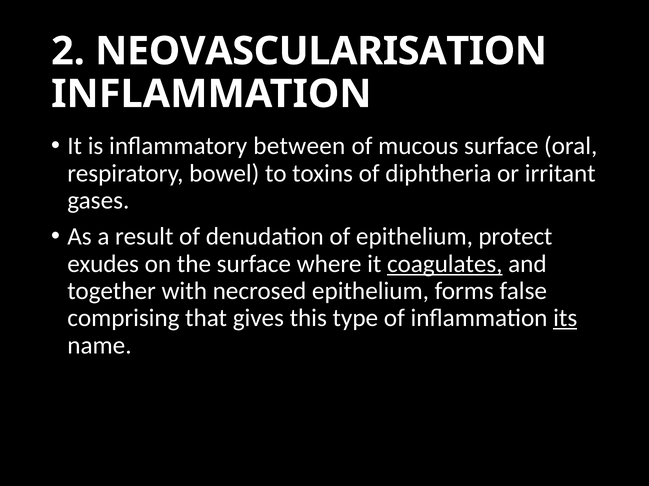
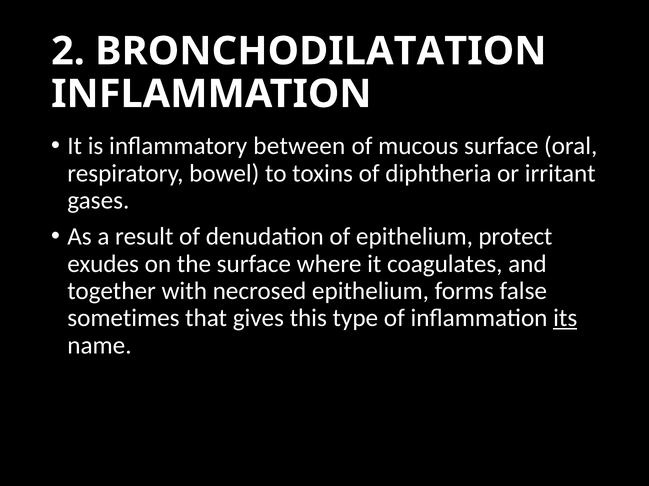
NEOVASCULARISATION: NEOVASCULARISATION -> BRONCHODILATATION
coagulates underline: present -> none
comprising: comprising -> sometimes
